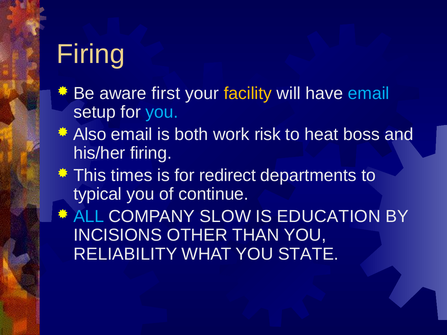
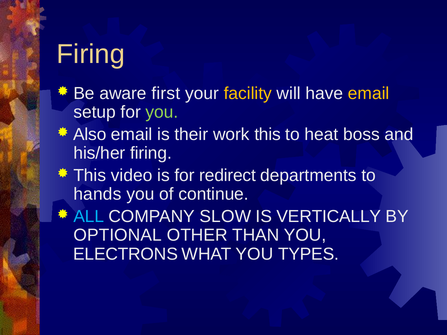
email at (369, 93) colour: light blue -> yellow
you at (162, 112) colour: light blue -> light green
both: both -> their
work risk: risk -> this
times: times -> video
typical: typical -> hands
EDUCATION: EDUCATION -> VERTICALLY
INCISIONS: INCISIONS -> OPTIONAL
RELIABILITY: RELIABILITY -> ELECTRONS
STATE: STATE -> TYPES
